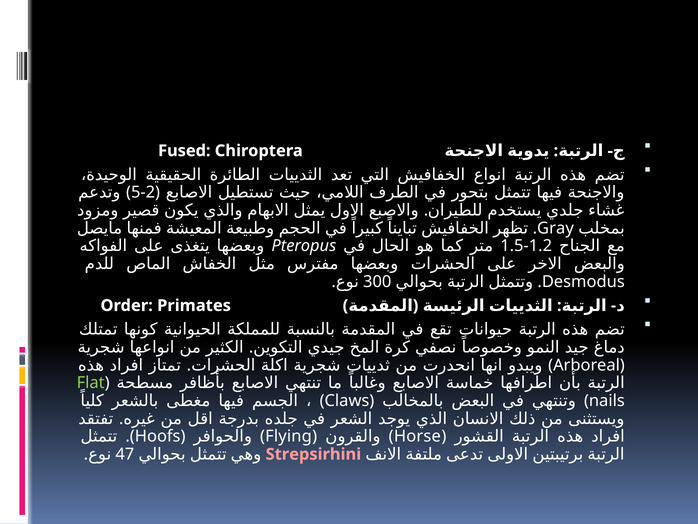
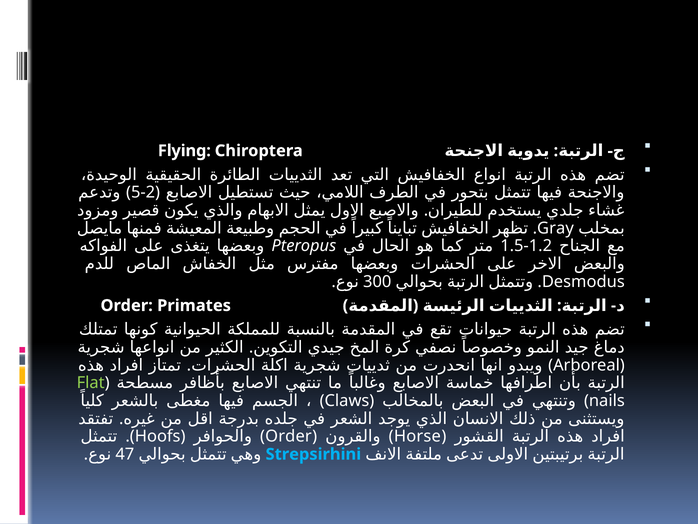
Fused: Fused -> Flying
Flying at (289, 436): Flying -> Order
Strepsirhini colour: pink -> light blue
